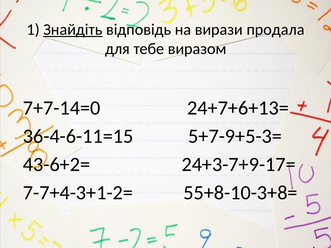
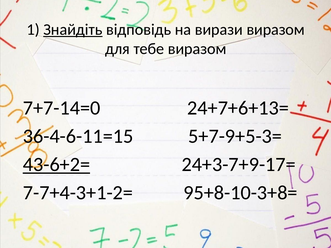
вирази продала: продала -> виразом
43-6+2= underline: none -> present
55+8-10-3+8=: 55+8-10-3+8= -> 95+8-10-3+8=
